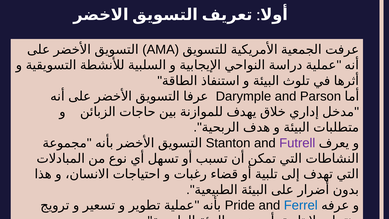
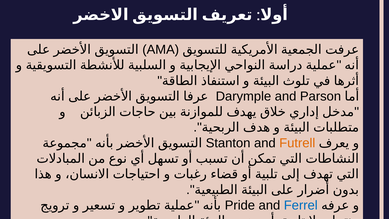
Futrell colour: purple -> orange
